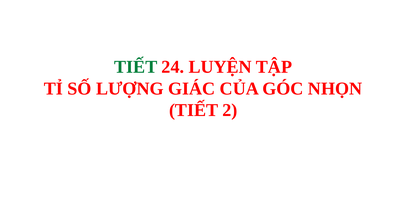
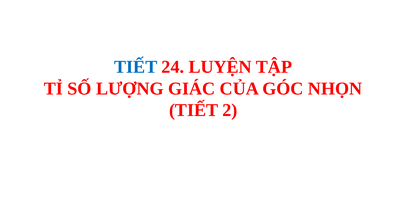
TIẾT at (136, 67) colour: green -> blue
